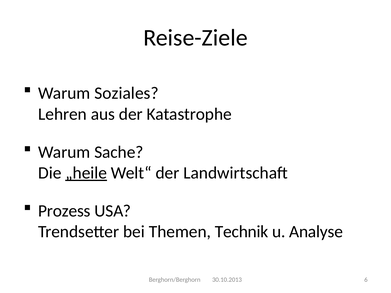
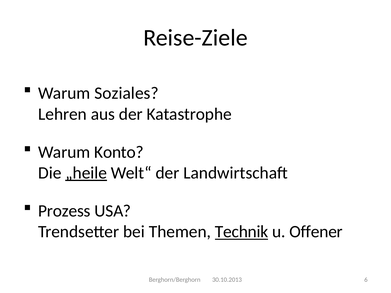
Sache: Sache -> Konto
Technik underline: none -> present
Analyse: Analyse -> Offener
